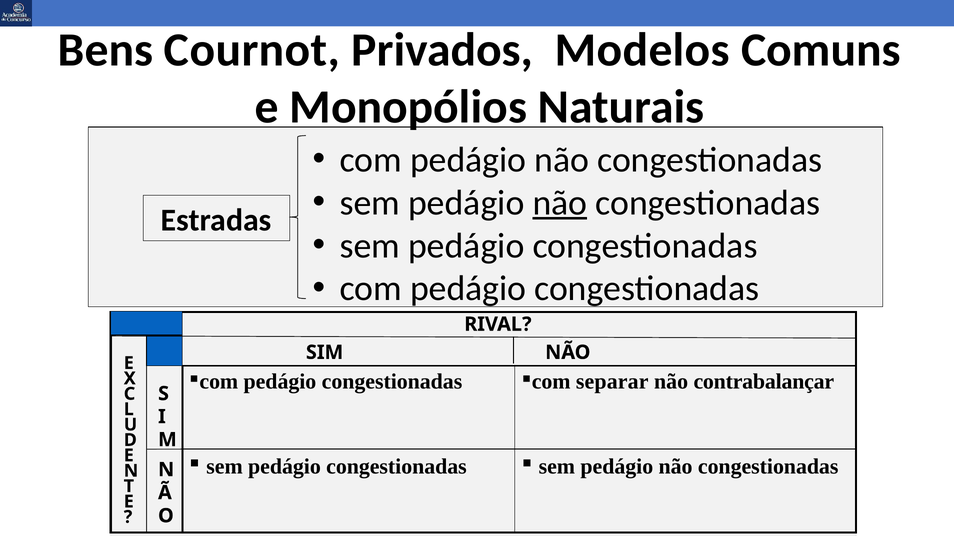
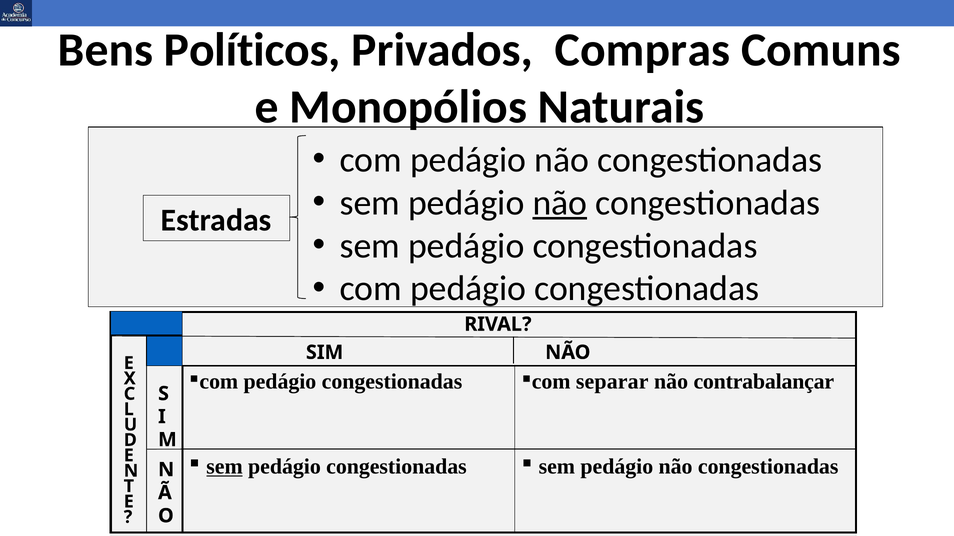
Cournot: Cournot -> Políticos
Modelos: Modelos -> Compras
sem at (225, 467) underline: none -> present
